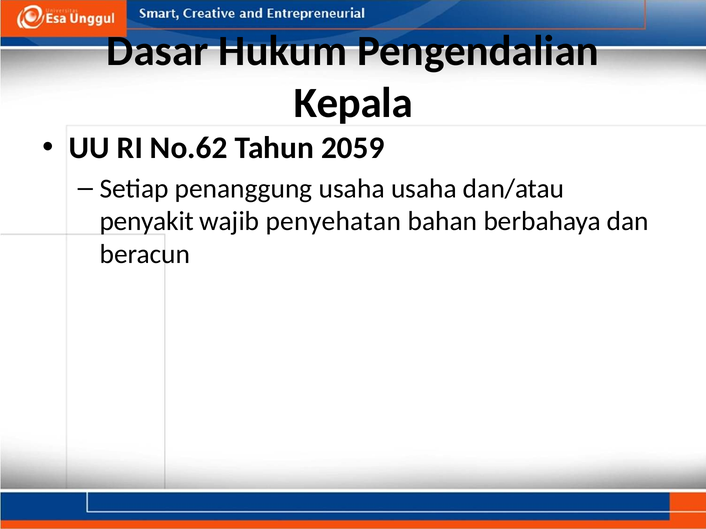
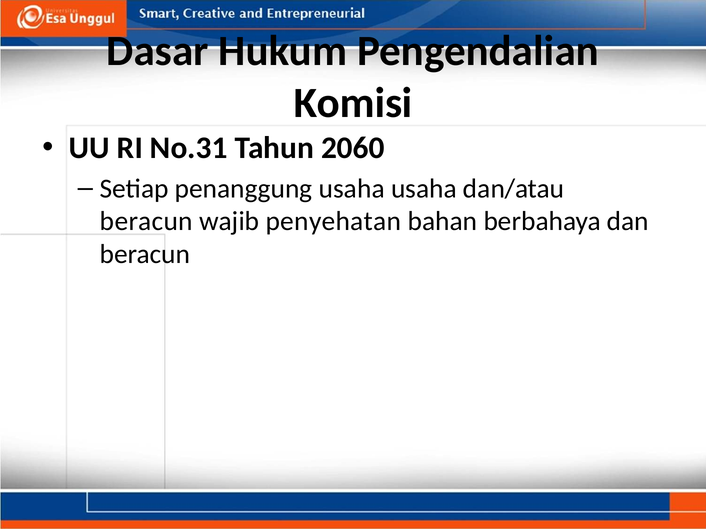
Kepala: Kepala -> Komisi
No.62: No.62 -> No.31
2059: 2059 -> 2060
penyakit at (147, 222): penyakit -> beracun
